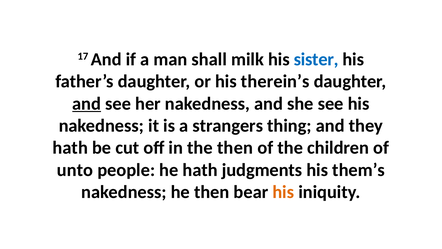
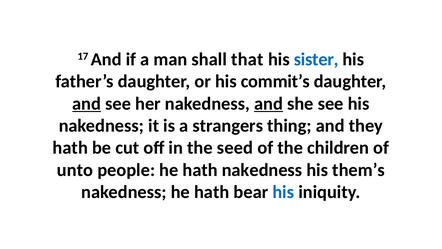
milk: milk -> that
therein’s: therein’s -> commit’s
and at (269, 103) underline: none -> present
the then: then -> seed
hath judgments: judgments -> nakedness
nakedness he then: then -> hath
his at (283, 192) colour: orange -> blue
